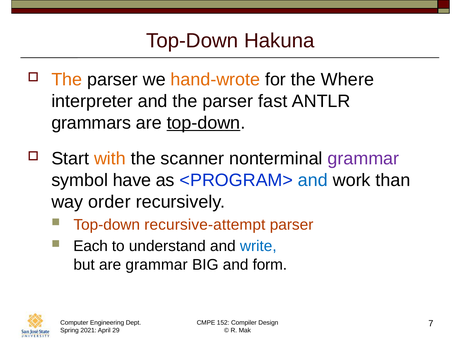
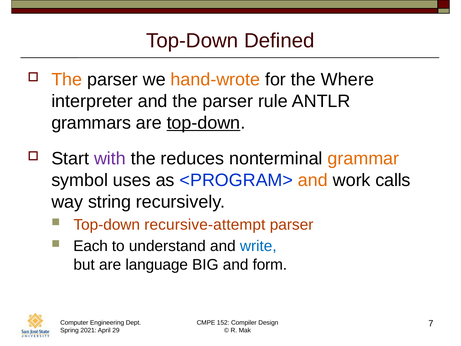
Hakuna: Hakuna -> Defined
fast: fast -> rule
with colour: orange -> purple
scanner: scanner -> reduces
grammar at (363, 159) colour: purple -> orange
have: have -> uses
and at (313, 180) colour: blue -> orange
than: than -> calls
order: order -> string
are grammar: grammar -> language
